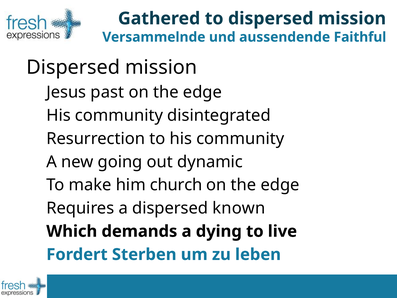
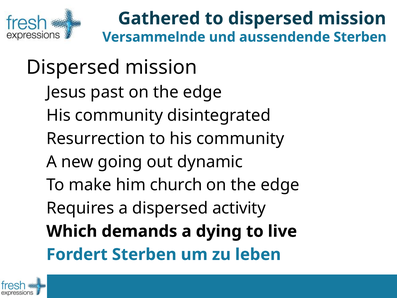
aussendende Faithful: Faithful -> Sterben
known: known -> activity
